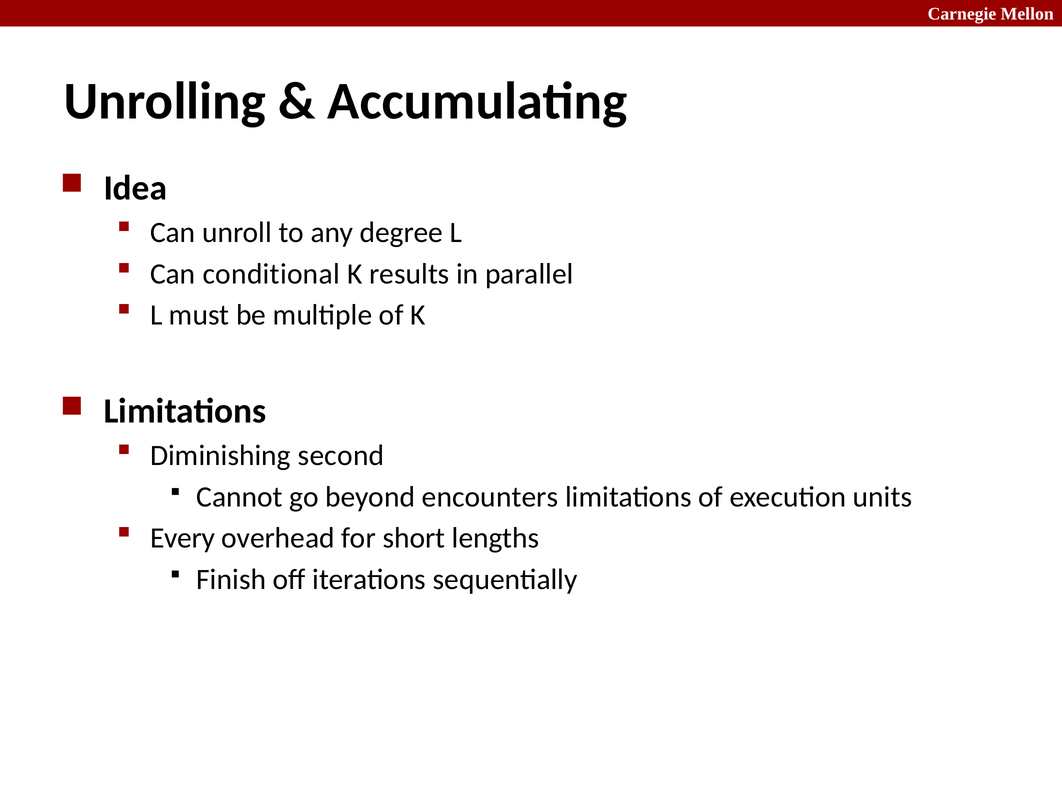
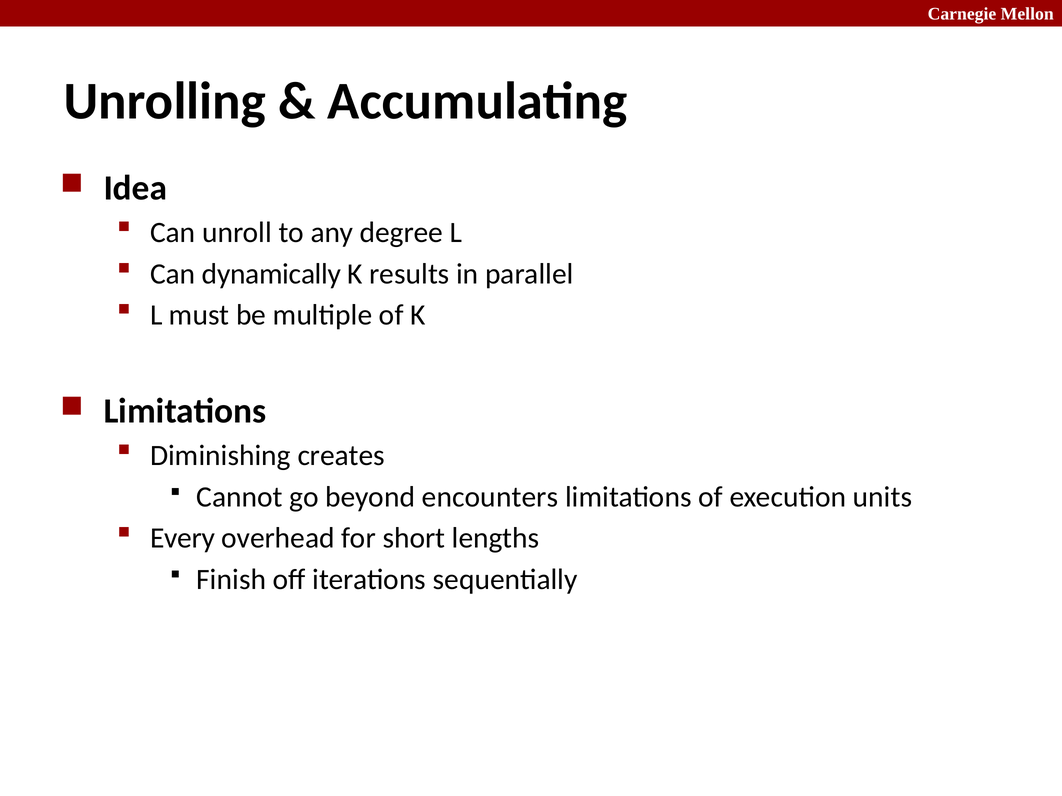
conditional: conditional -> dynamically
second: second -> creates
